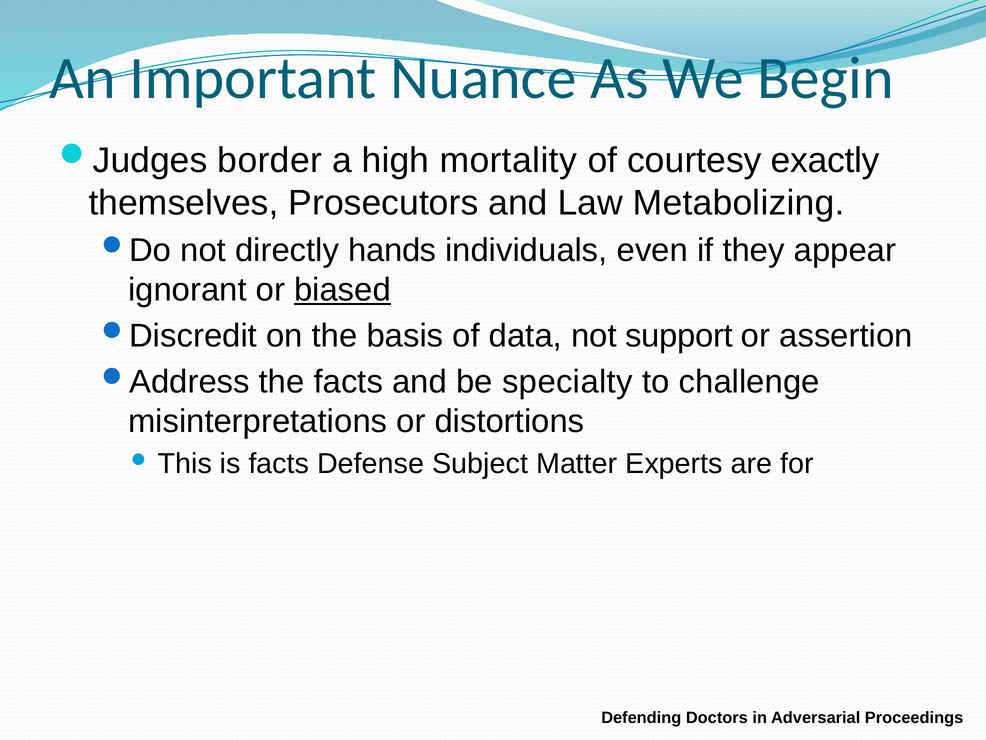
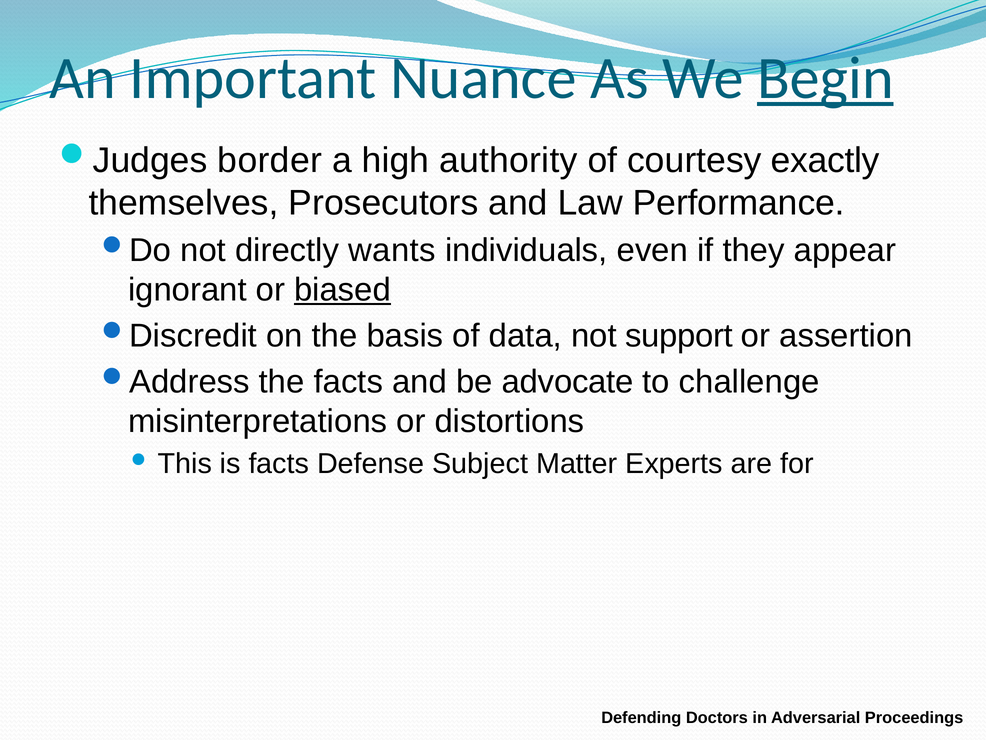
Begin underline: none -> present
mortality: mortality -> authority
Metabolizing: Metabolizing -> Performance
hands: hands -> wants
specialty: specialty -> advocate
